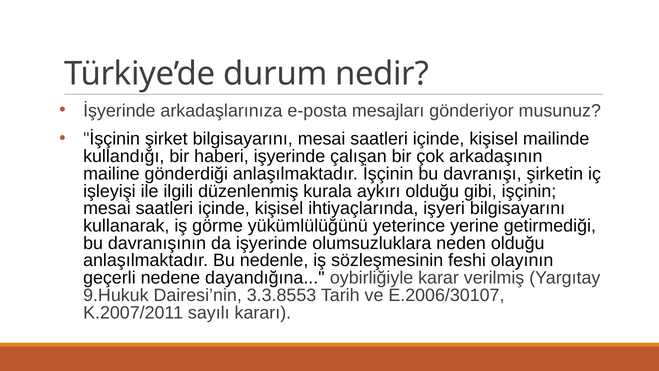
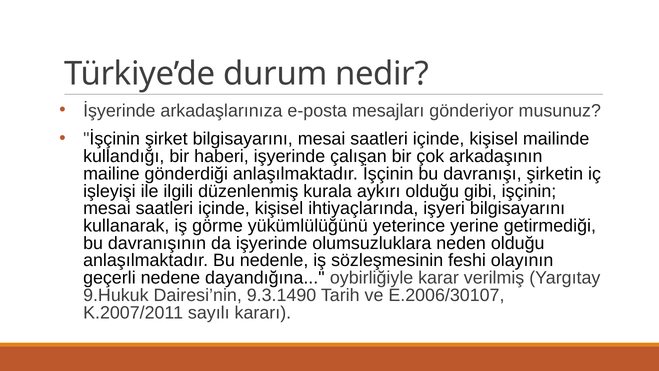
3.3.8553: 3.3.8553 -> 9.3.1490
